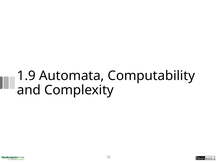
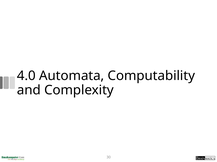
1.9: 1.9 -> 4.0
